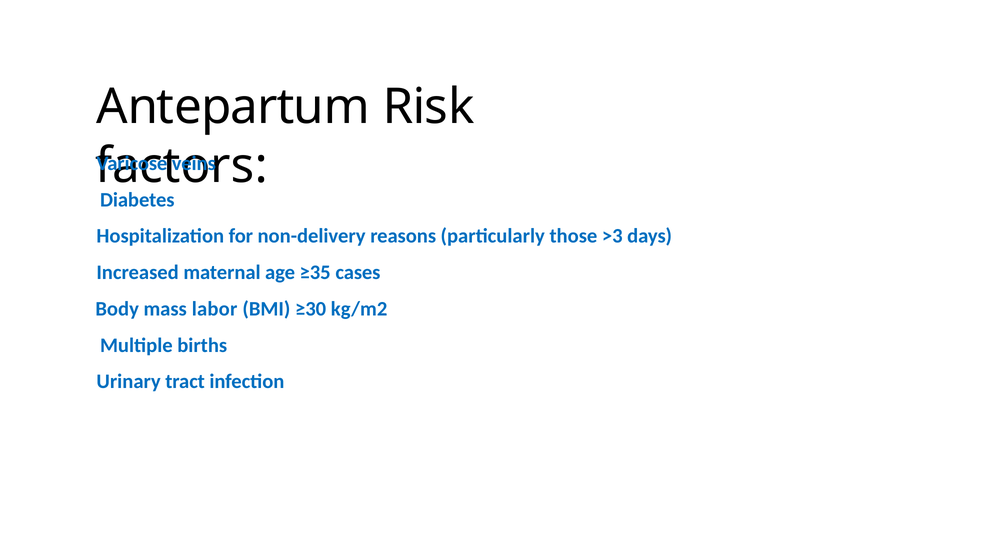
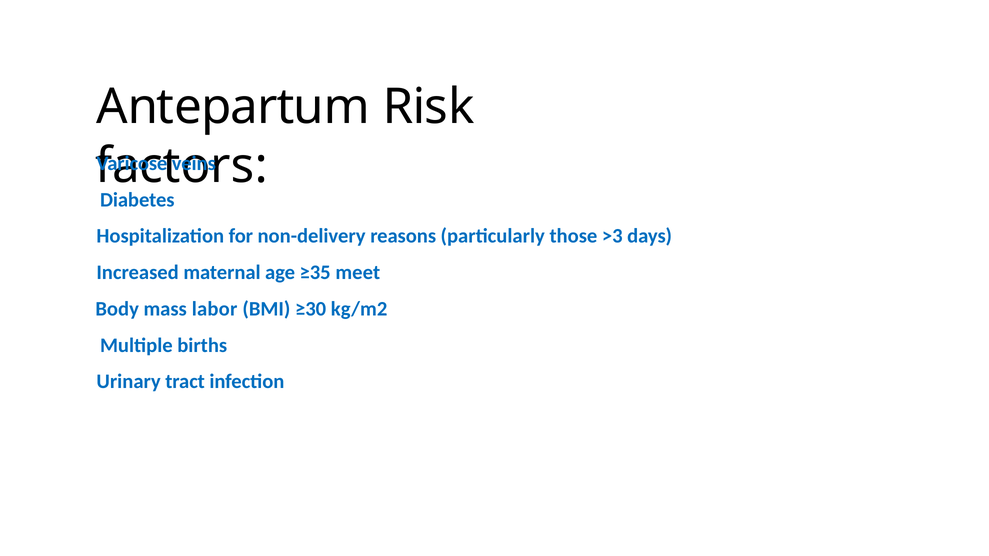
cases: cases -> meet
